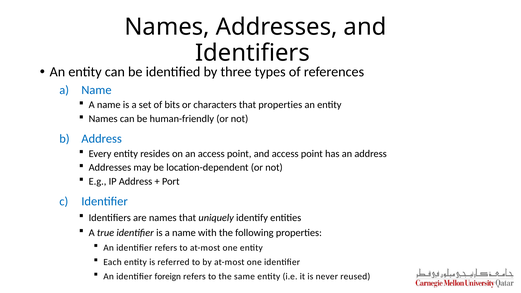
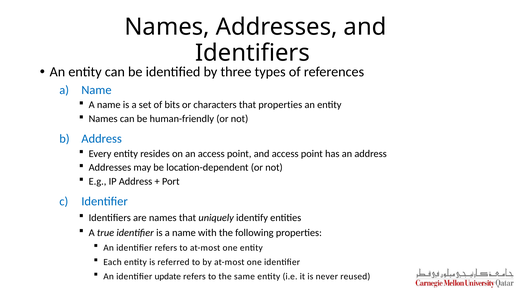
foreign: foreign -> update
